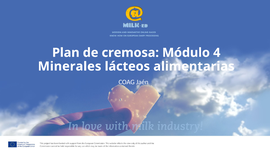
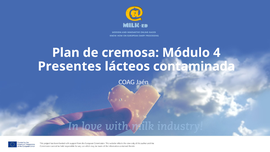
Minerales: Minerales -> Presentes
alimentarias: alimentarias -> contaminada
